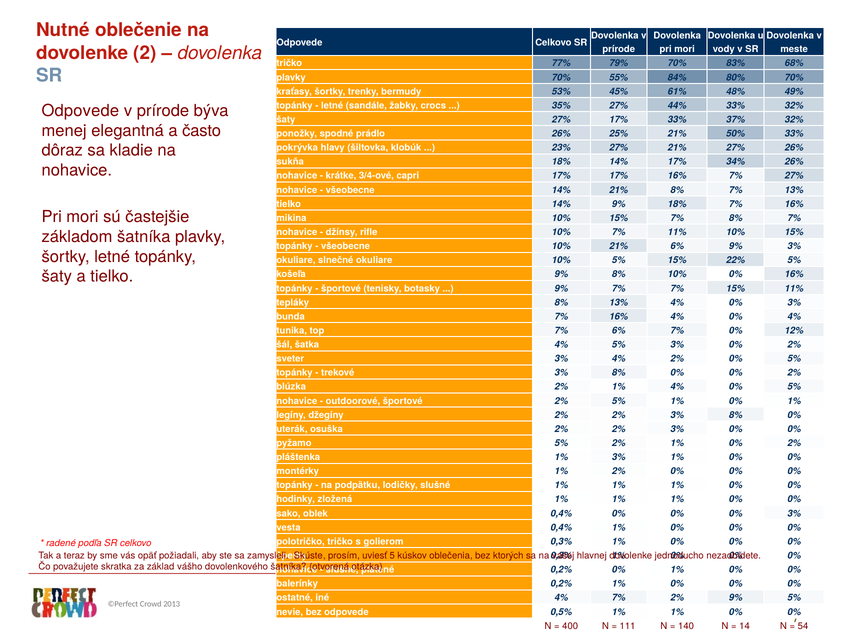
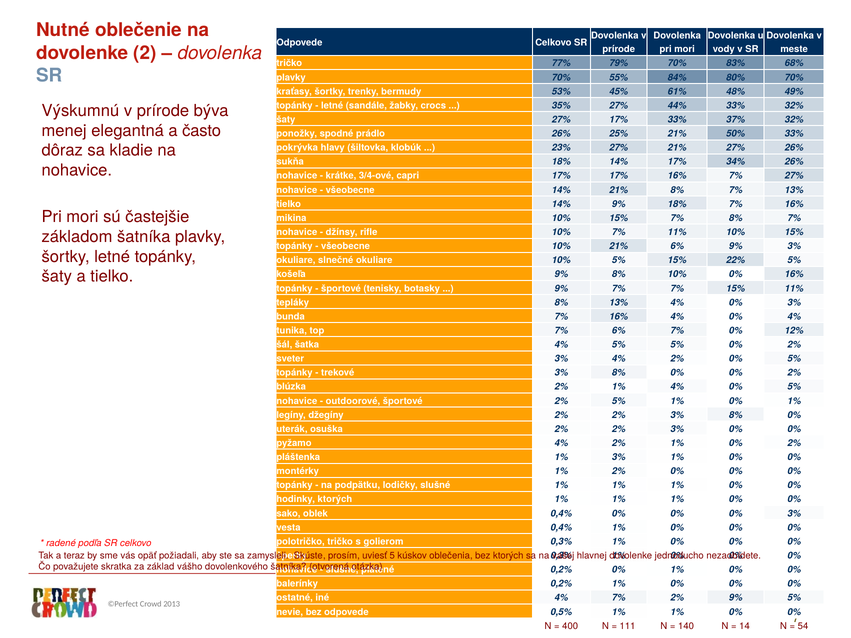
Odpovede at (80, 111): Odpovede -> Výskumnú
5% 3%: 3% -> 5%
pyžamo 5%: 5% -> 4%
hodinky zložená: zložená -> ktorých
